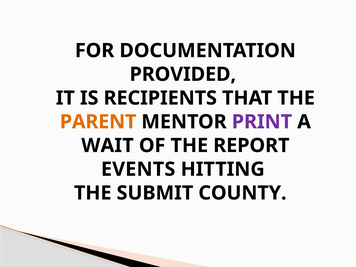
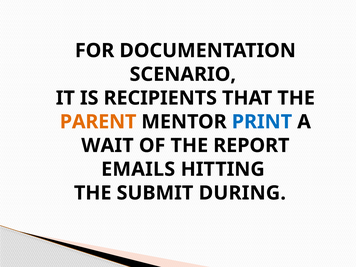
PROVIDED: PROVIDED -> SCENARIO
PRINT colour: purple -> blue
EVENTS: EVENTS -> EMAILS
COUNTY: COUNTY -> DURING
